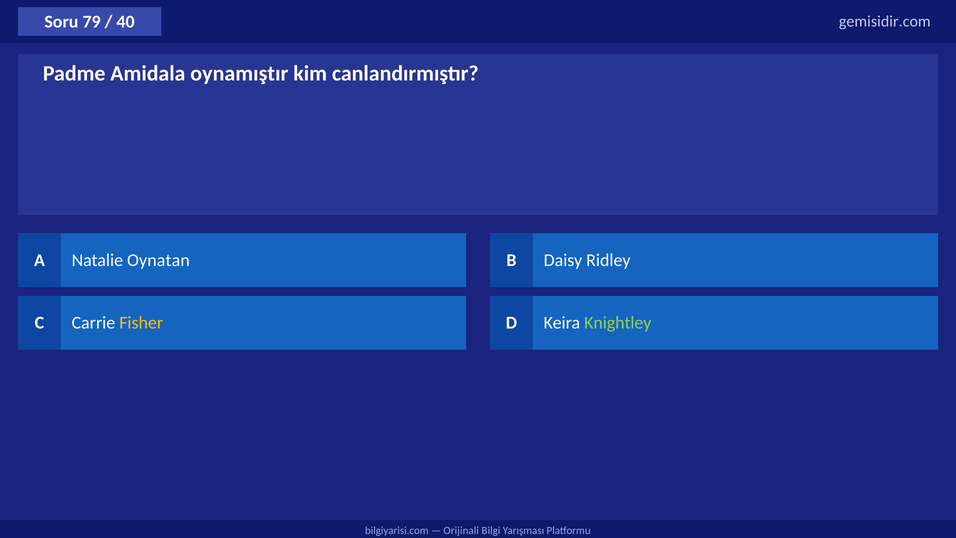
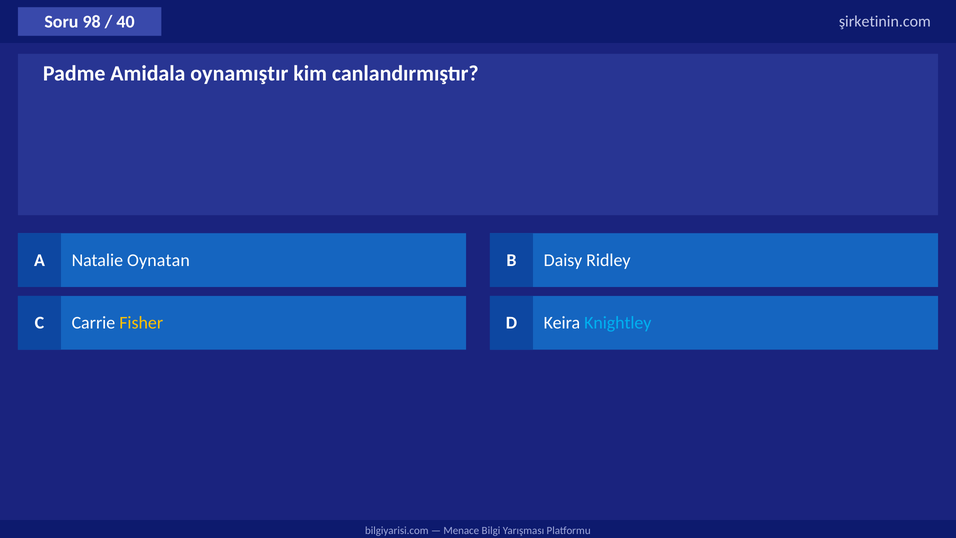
79: 79 -> 98
gemisidir.com: gemisidir.com -> şirketinin.com
Knightley colour: light green -> light blue
Orijinali: Orijinali -> Menace
